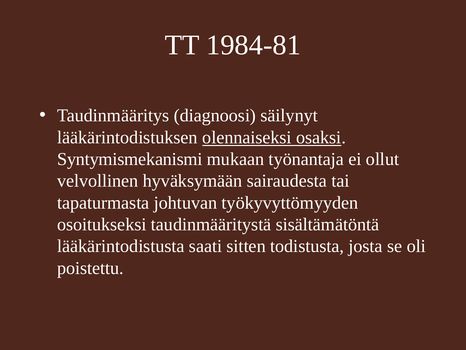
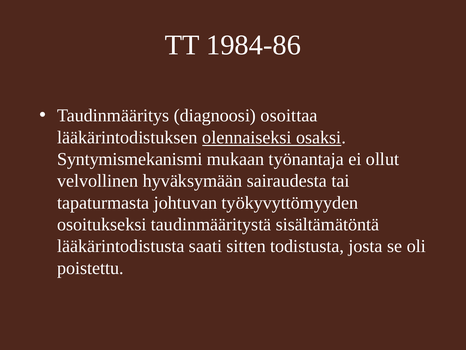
1984-81: 1984-81 -> 1984-86
säilynyt: säilynyt -> osoittaa
